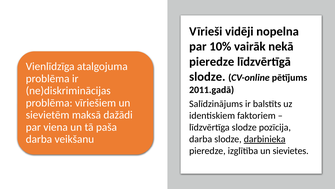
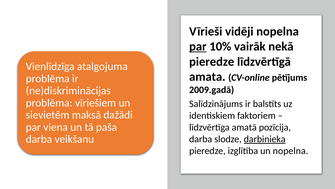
par at (198, 46) underline: none -> present
slodze at (207, 77): slodze -> amata
2011.gadā: 2011.gadā -> 2009.gadā
līdzvērtīga slodze: slodze -> amatā
un sievietes: sievietes -> nopelna
